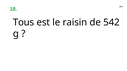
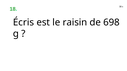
Tous: Tous -> Écris
542: 542 -> 698
